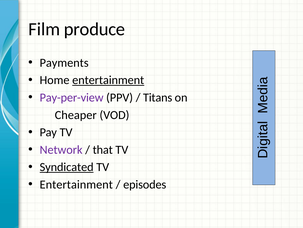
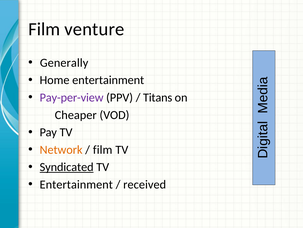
produce: produce -> venture
Payments: Payments -> Generally
entertainment at (108, 80) underline: present -> none
Network colour: purple -> orange
that at (103, 149): that -> film
episodes: episodes -> received
